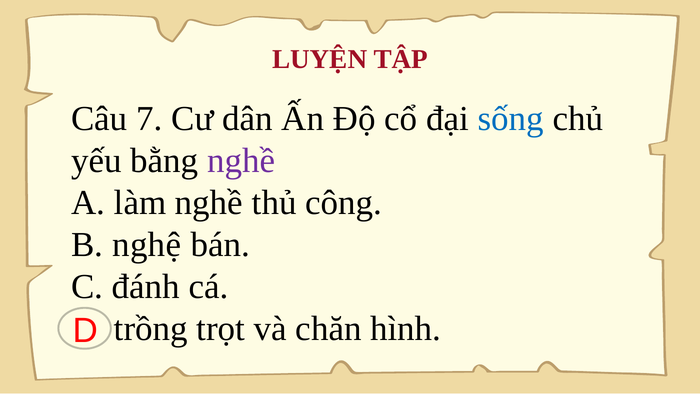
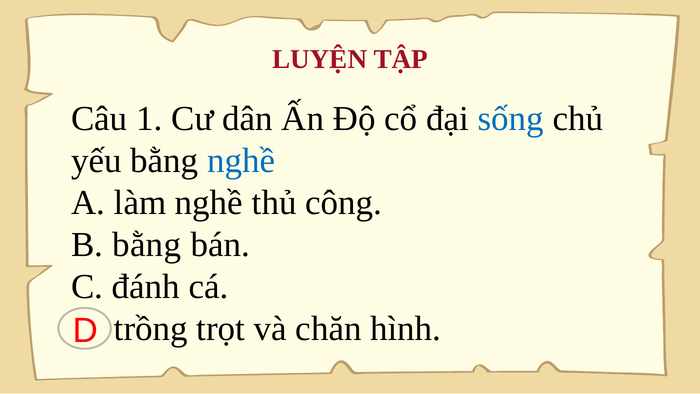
7: 7 -> 1
nghề at (241, 161) colour: purple -> blue
B nghệ: nghệ -> bằng
